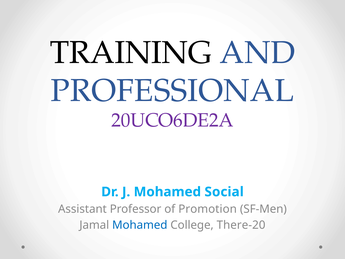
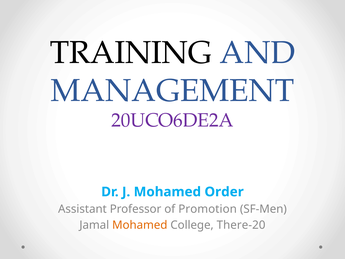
PROFESSIONAL: PROFESSIONAL -> MANAGEMENT
Social: Social -> Order
Mohamed at (140, 225) colour: blue -> orange
